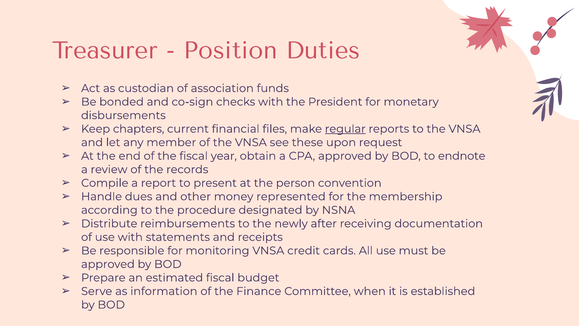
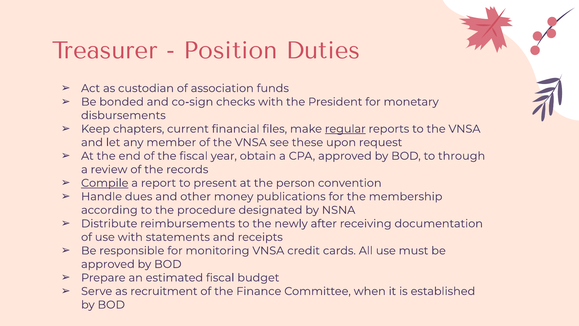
endnote: endnote -> through
Compile underline: none -> present
represented: represented -> publications
information: information -> recruitment
